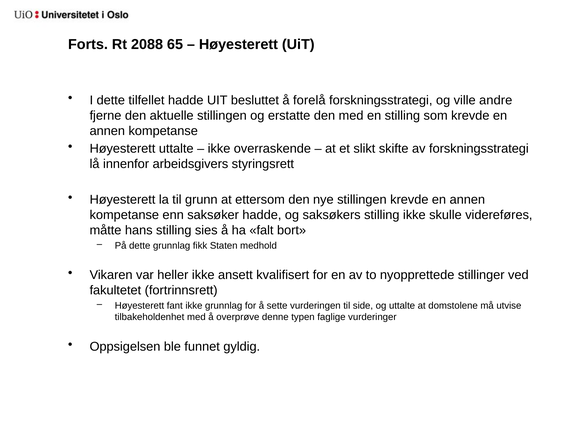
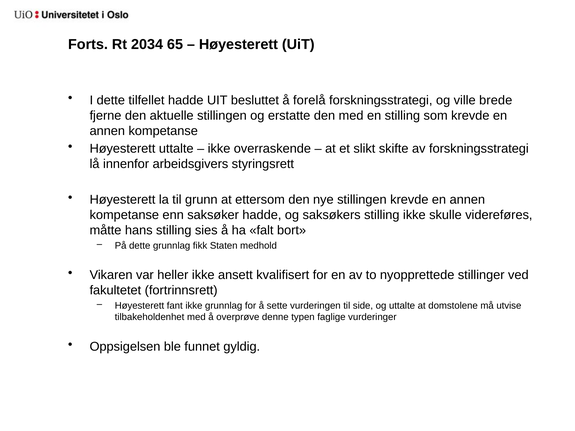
2088: 2088 -> 2034
andre: andre -> brede
